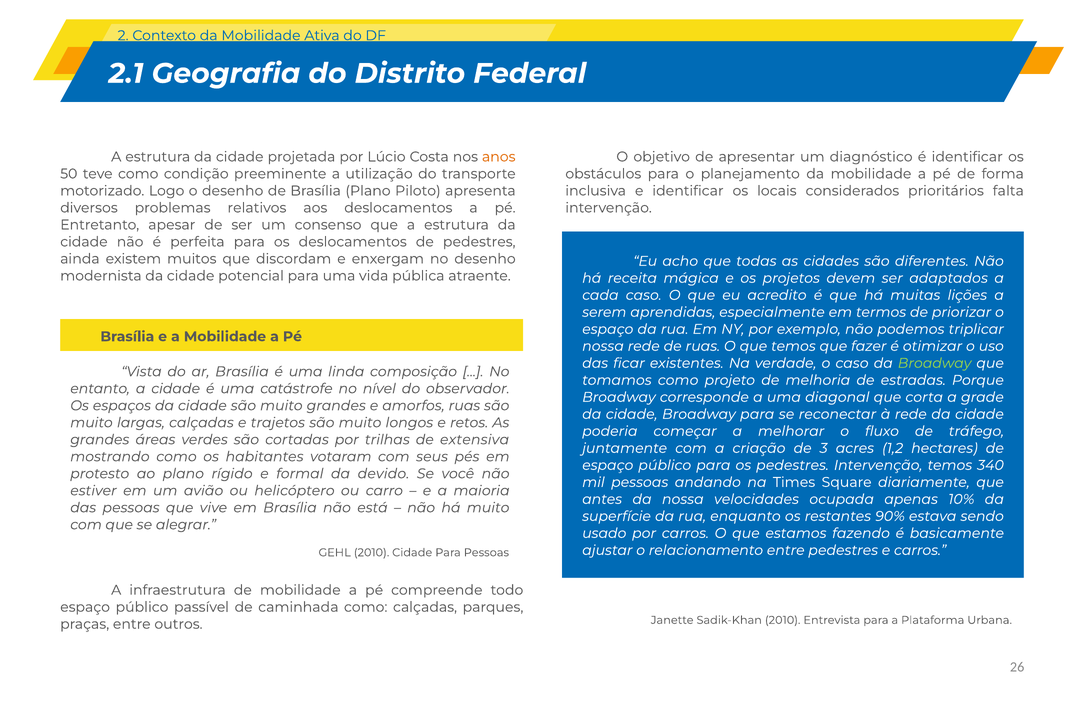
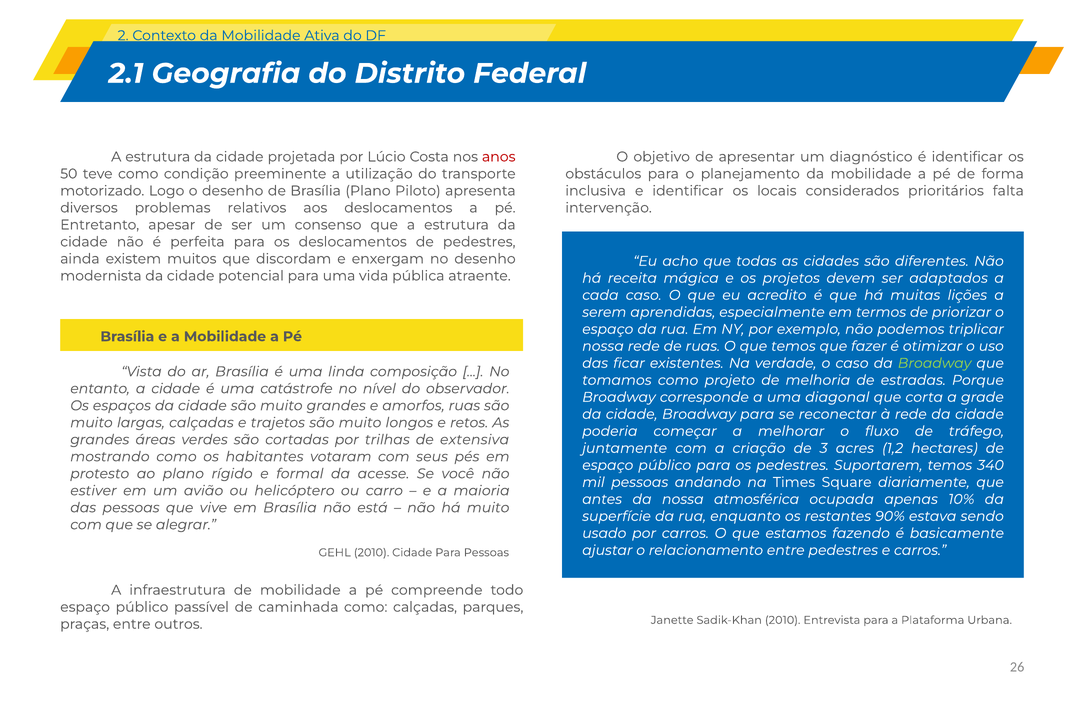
anos colour: orange -> red
pedestres Intervenção: Intervenção -> Suportarem
devido: devido -> acesse
velocidades: velocidades -> atmosférica
